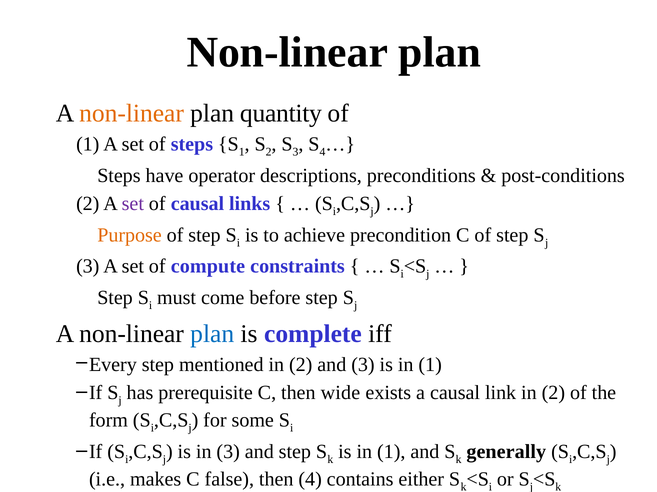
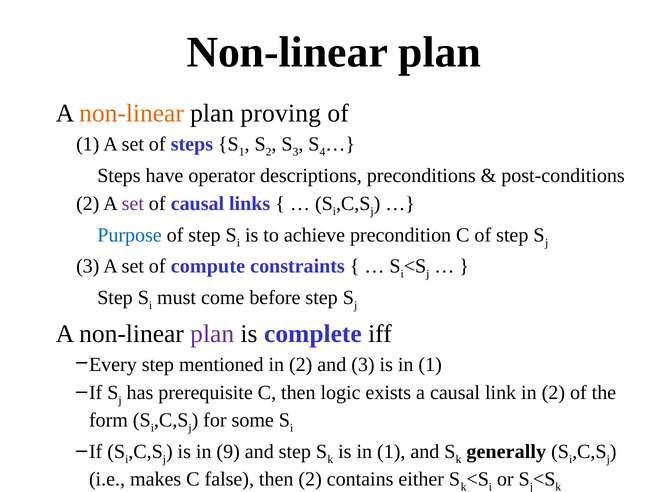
quantity: quantity -> proving
Purpose colour: orange -> blue
plan at (212, 334) colour: blue -> purple
wide: wide -> logic
in 3: 3 -> 9
then 4: 4 -> 2
